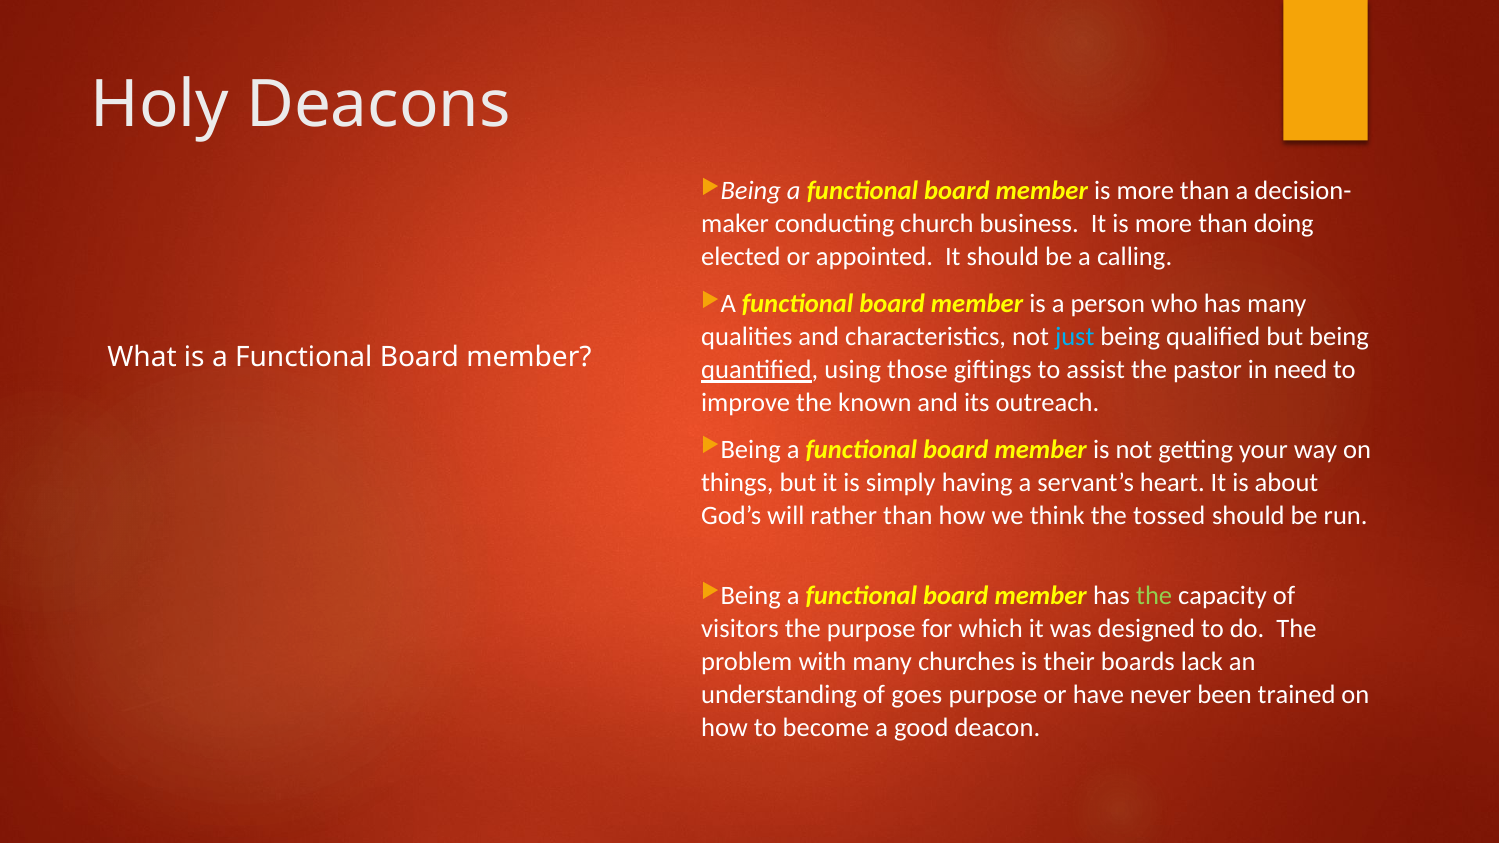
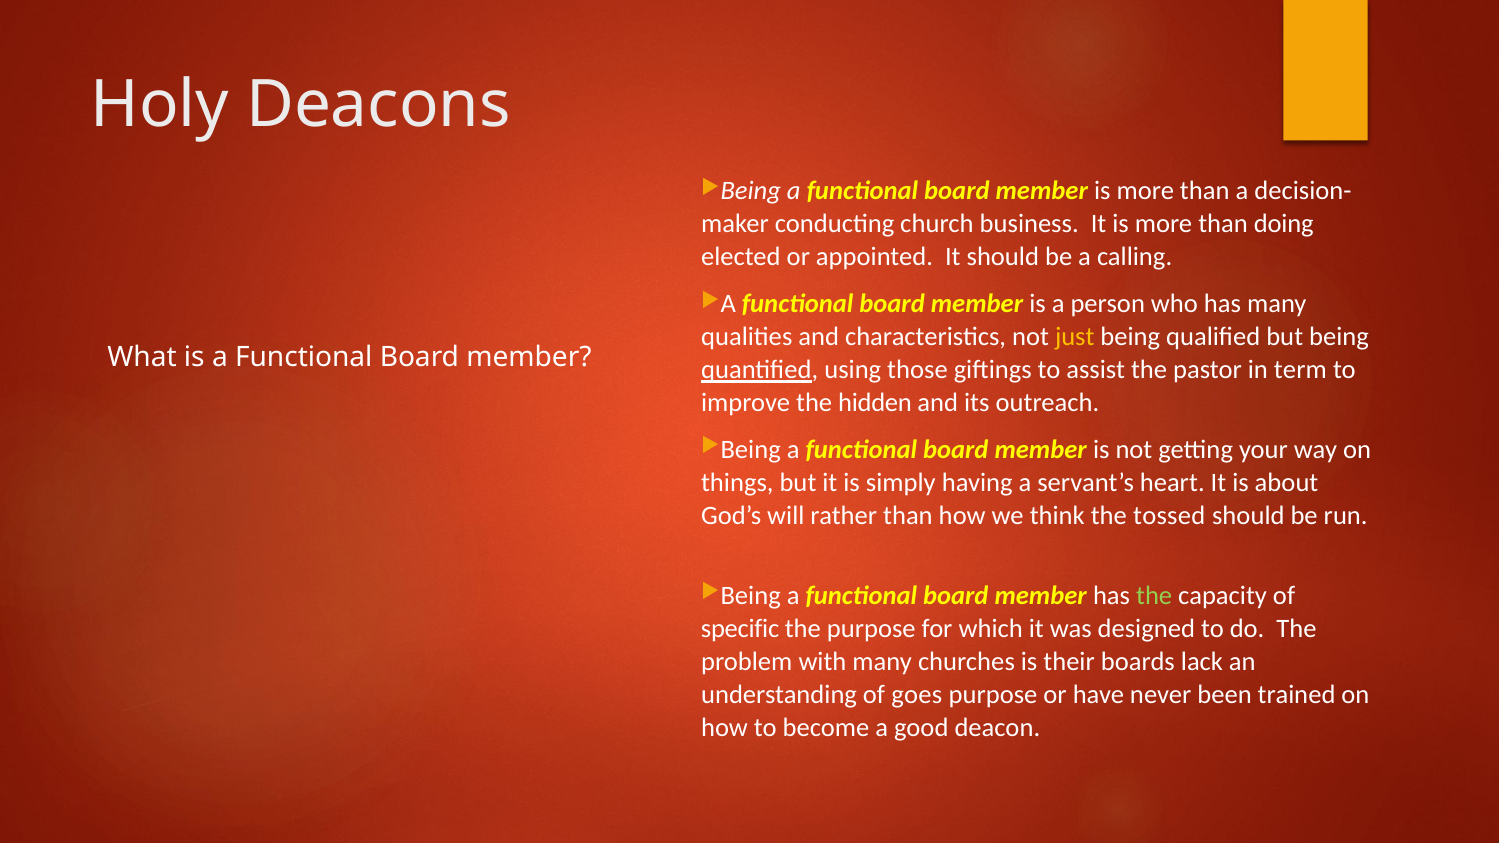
just colour: light blue -> yellow
need: need -> term
known: known -> hidden
visitors: visitors -> specific
